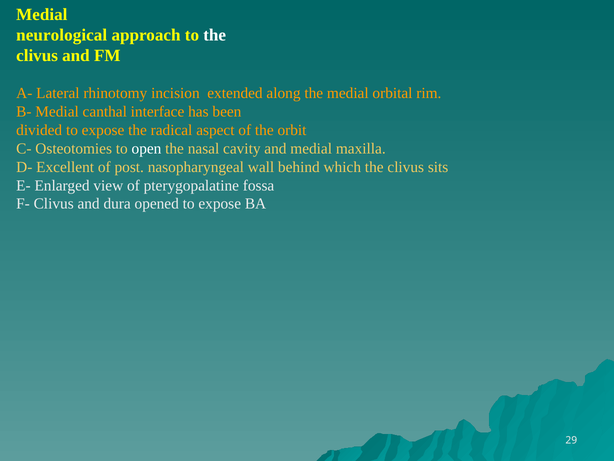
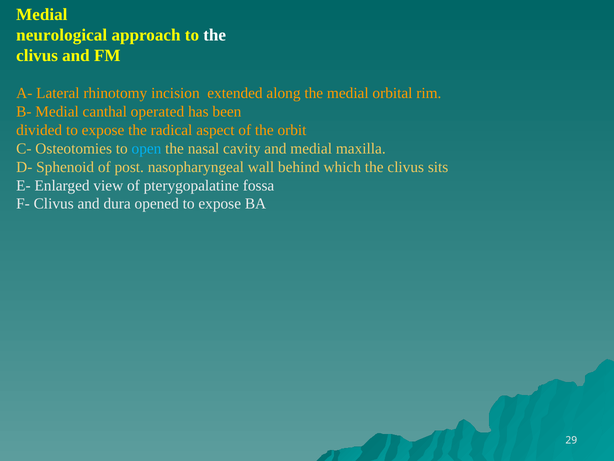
interface: interface -> operated
open colour: white -> light blue
Excellent: Excellent -> Sphenoid
